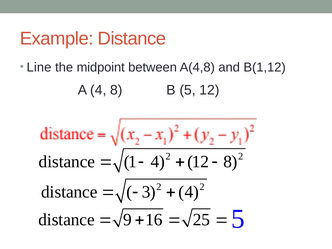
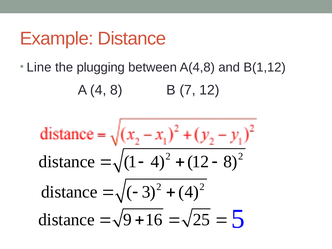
midpoint: midpoint -> plugging
B 5: 5 -> 7
